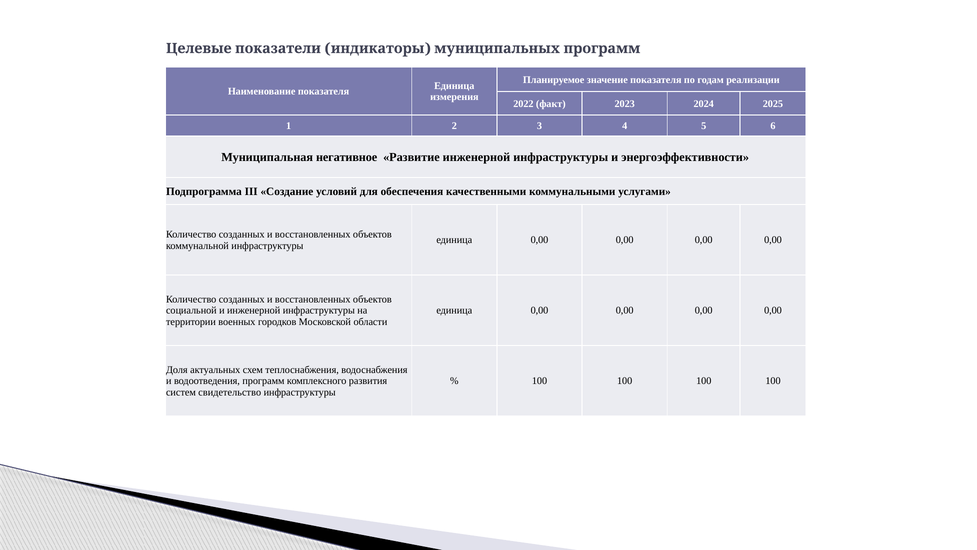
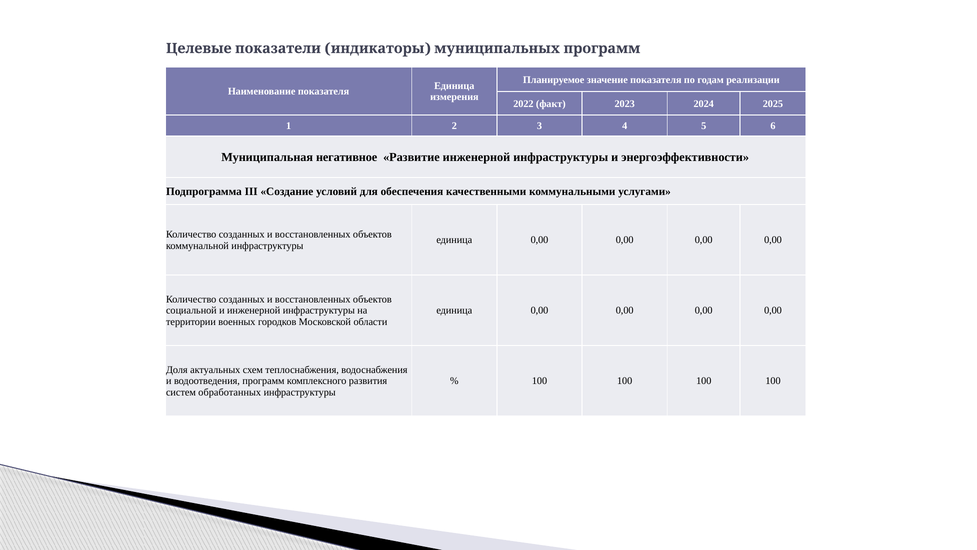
свидетельство: свидетельство -> обработанных
